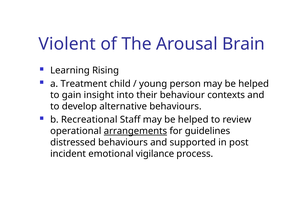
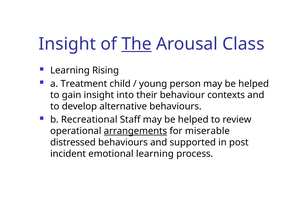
Violent at (67, 44): Violent -> Insight
The underline: none -> present
Brain: Brain -> Class
guidelines: guidelines -> miserable
emotional vigilance: vigilance -> learning
